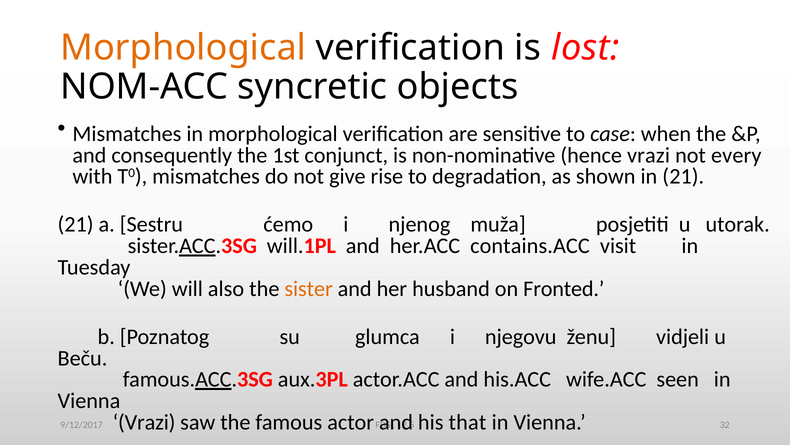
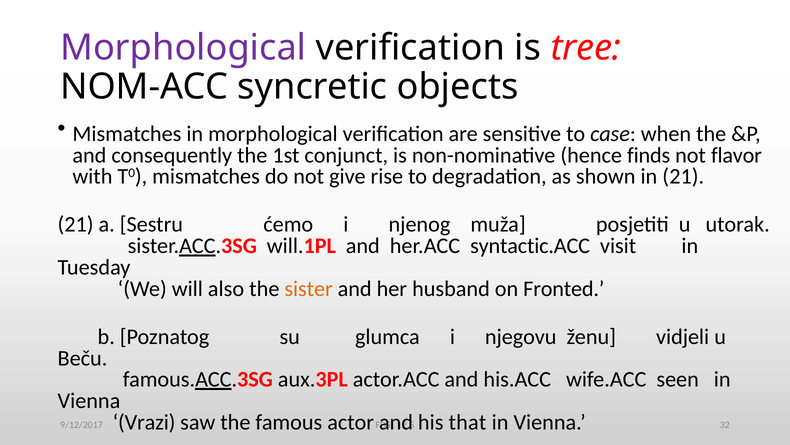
Morphological at (183, 48) colour: orange -> purple
lost: lost -> tree
hence vrazi: vrazi -> finds
every: every -> flavor
contains.ACC: contains.ACC -> syntactic.ACC
